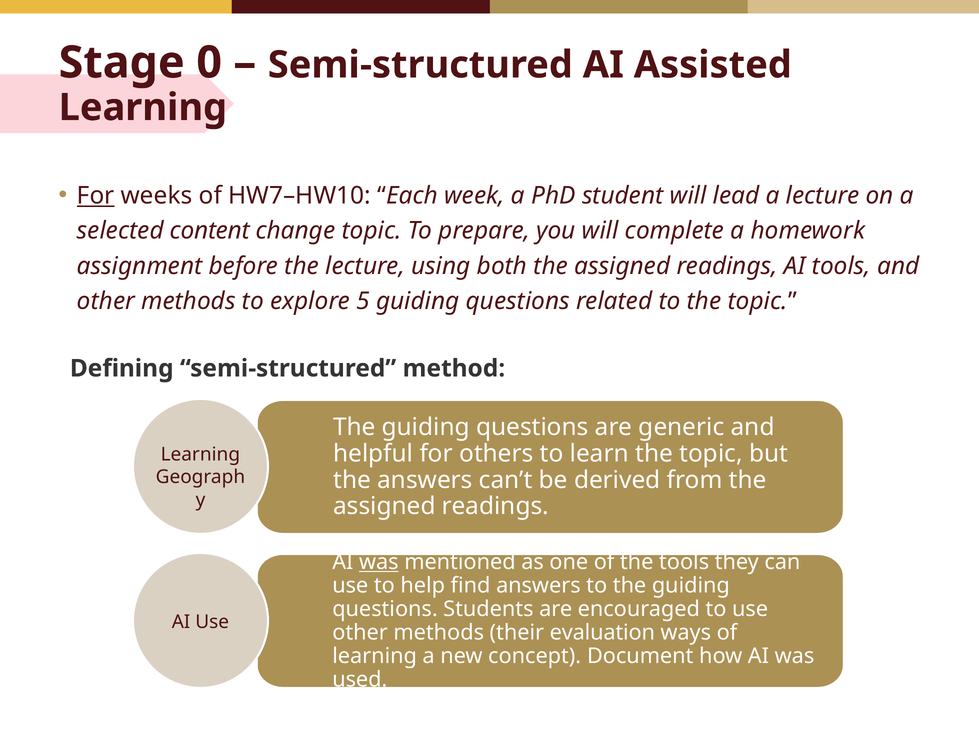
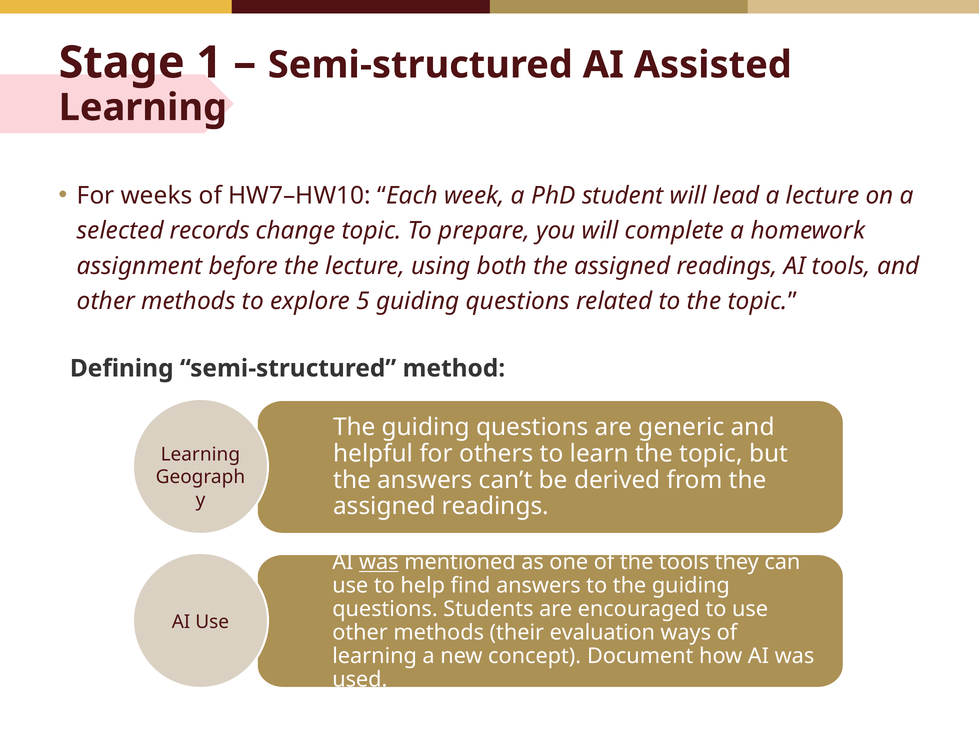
0: 0 -> 1
For at (96, 196) underline: present -> none
content: content -> records
